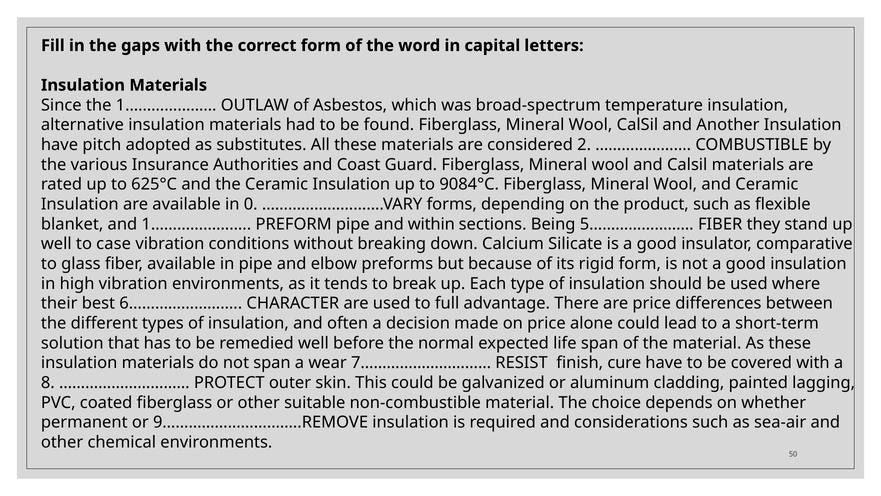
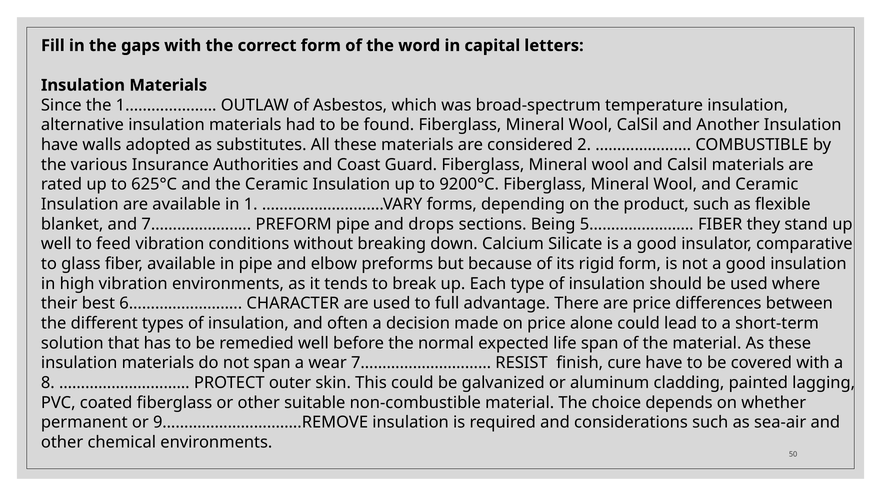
pitch: pitch -> walls
9084°C: 9084°C -> 9200°C
0: 0 -> 1
and 1…………………: 1………………… -> 7…………………
within: within -> drops
case: case -> feed
